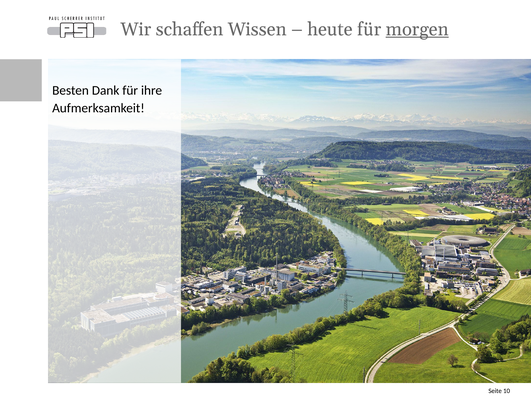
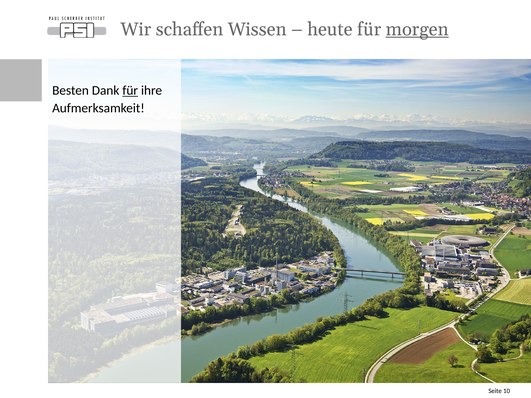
für at (130, 91) underline: none -> present
